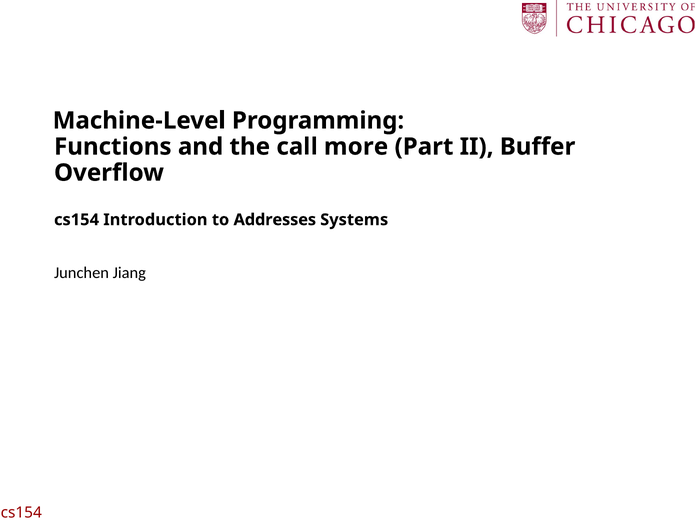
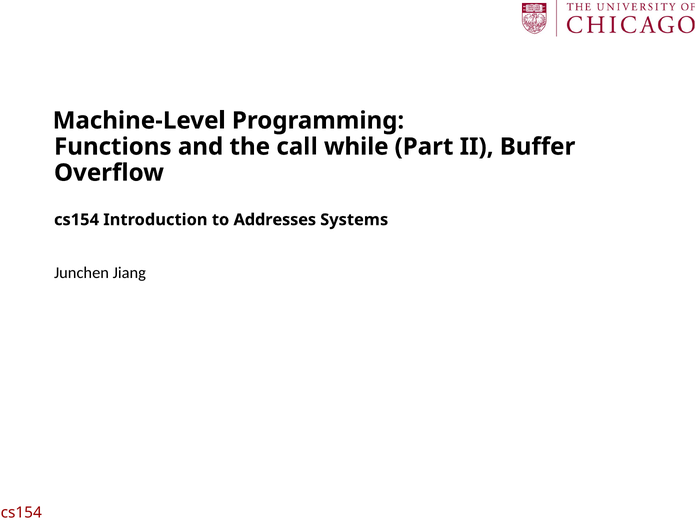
more: more -> while
